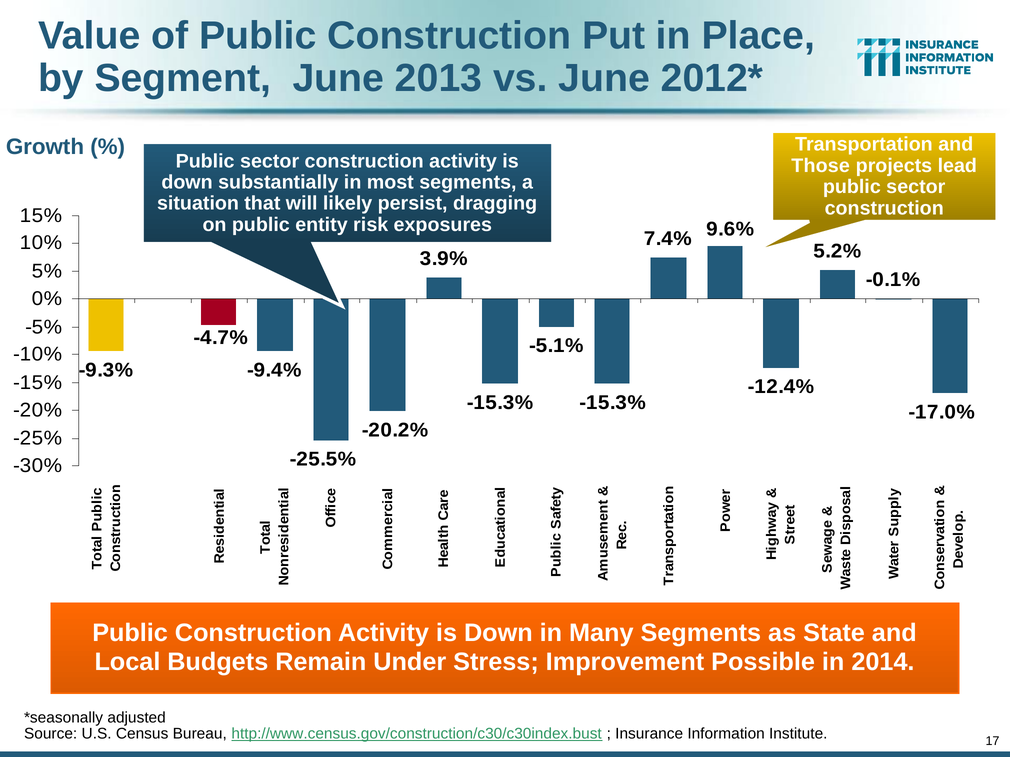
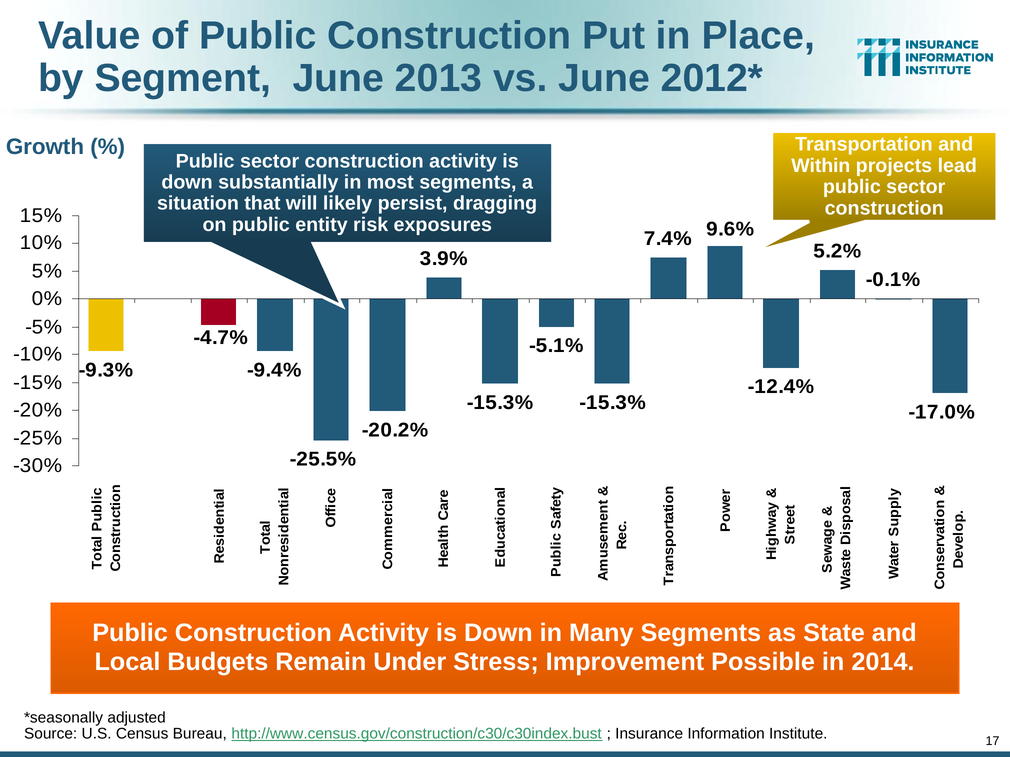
Those: Those -> Within
